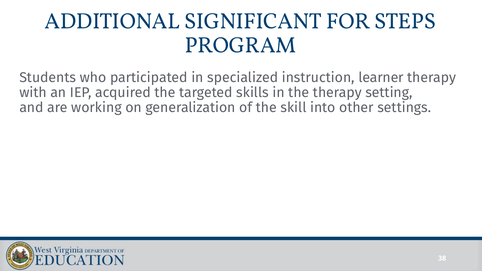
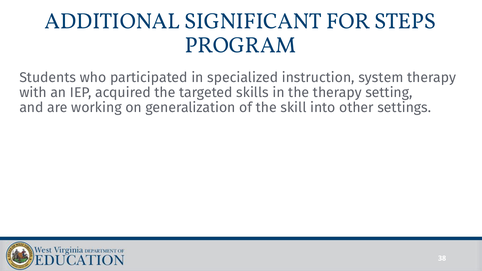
learner: learner -> system
